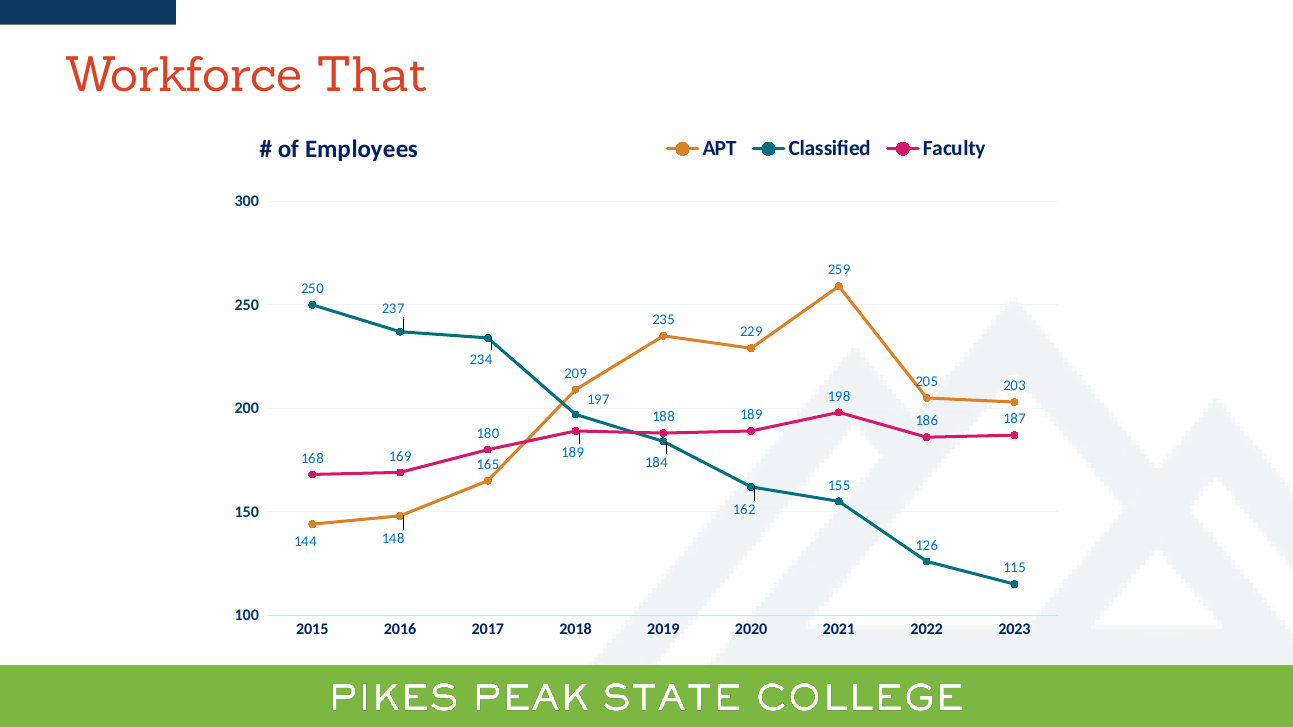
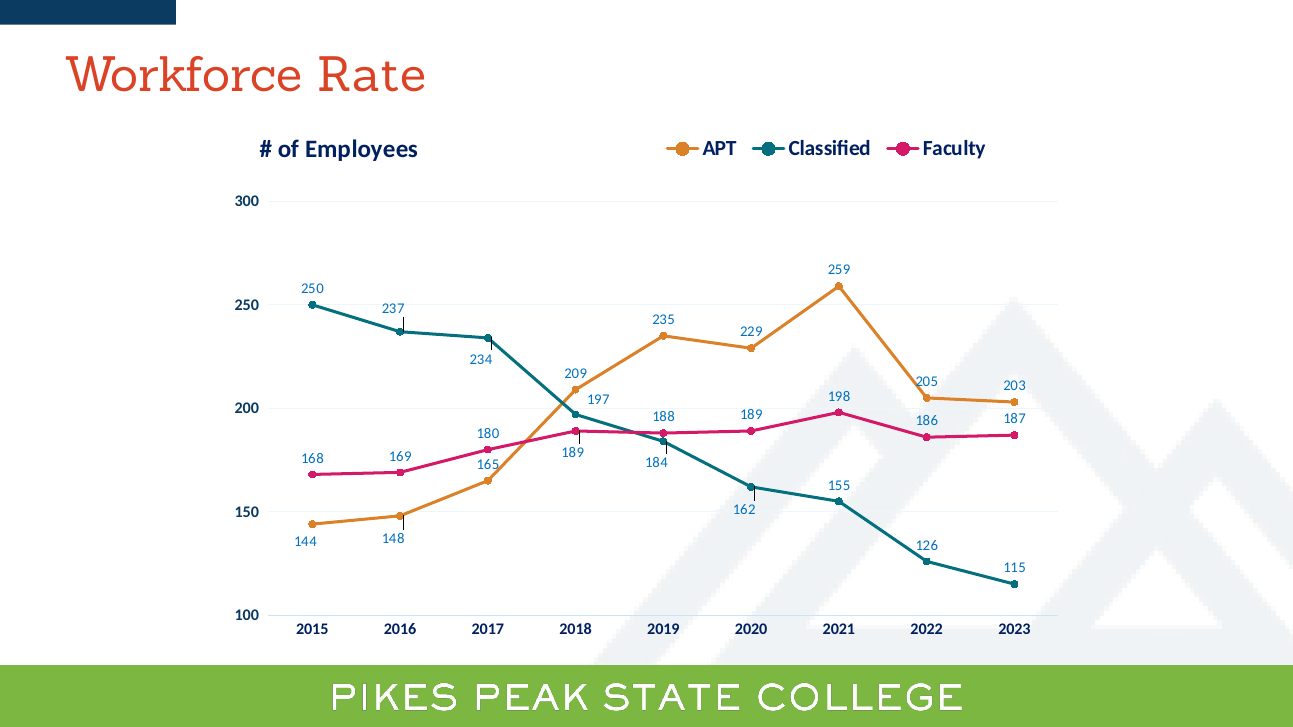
That: That -> Rate
